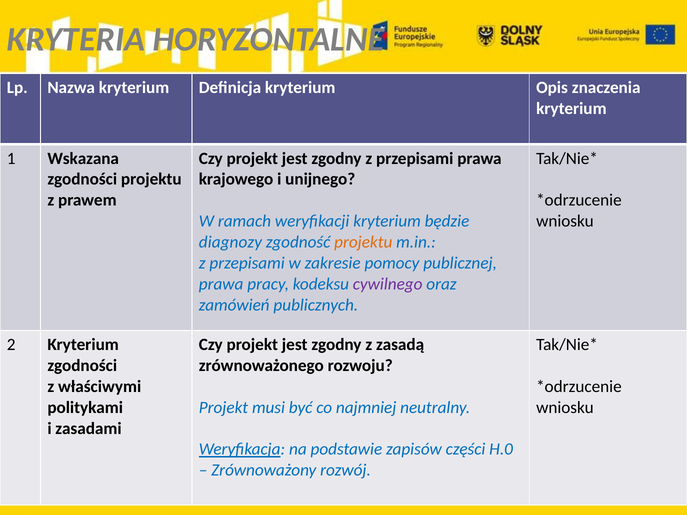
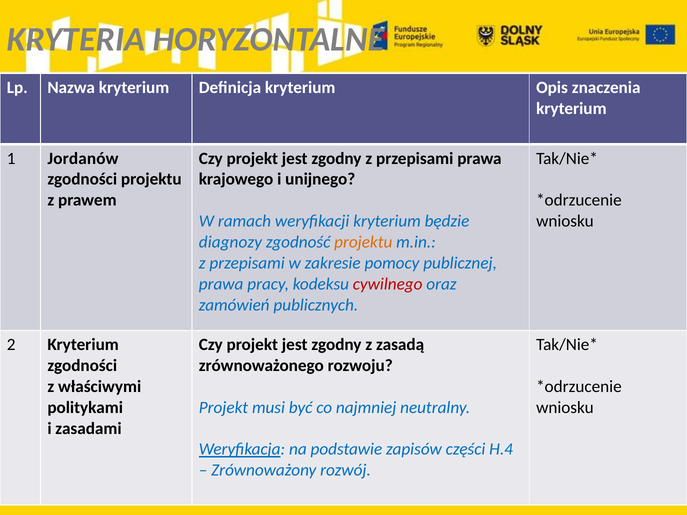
Wskazana: Wskazana -> Jordanów
cywilnego colour: purple -> red
H.0: H.0 -> H.4
